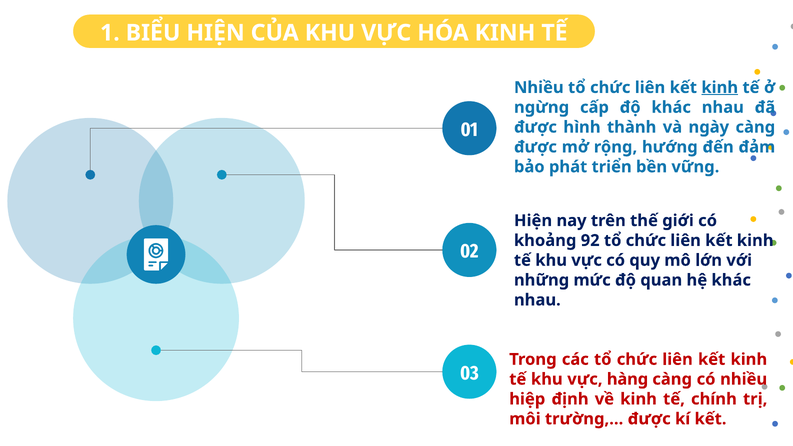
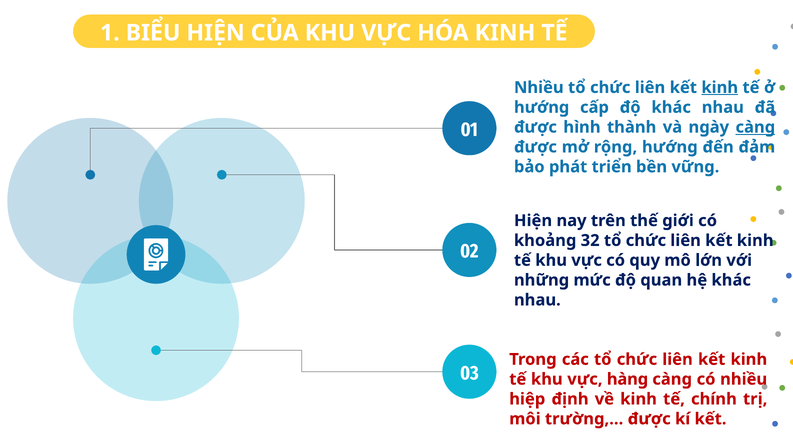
ngừng at (542, 107): ngừng -> hướng
càng at (755, 127) underline: none -> present
92: 92 -> 32
